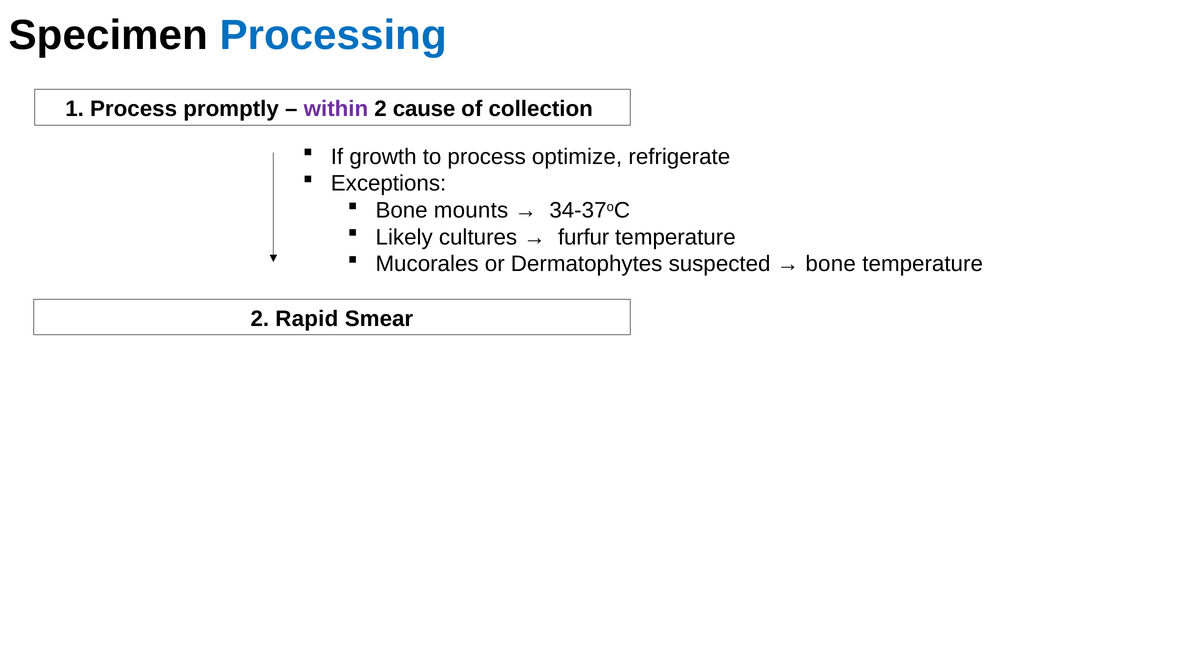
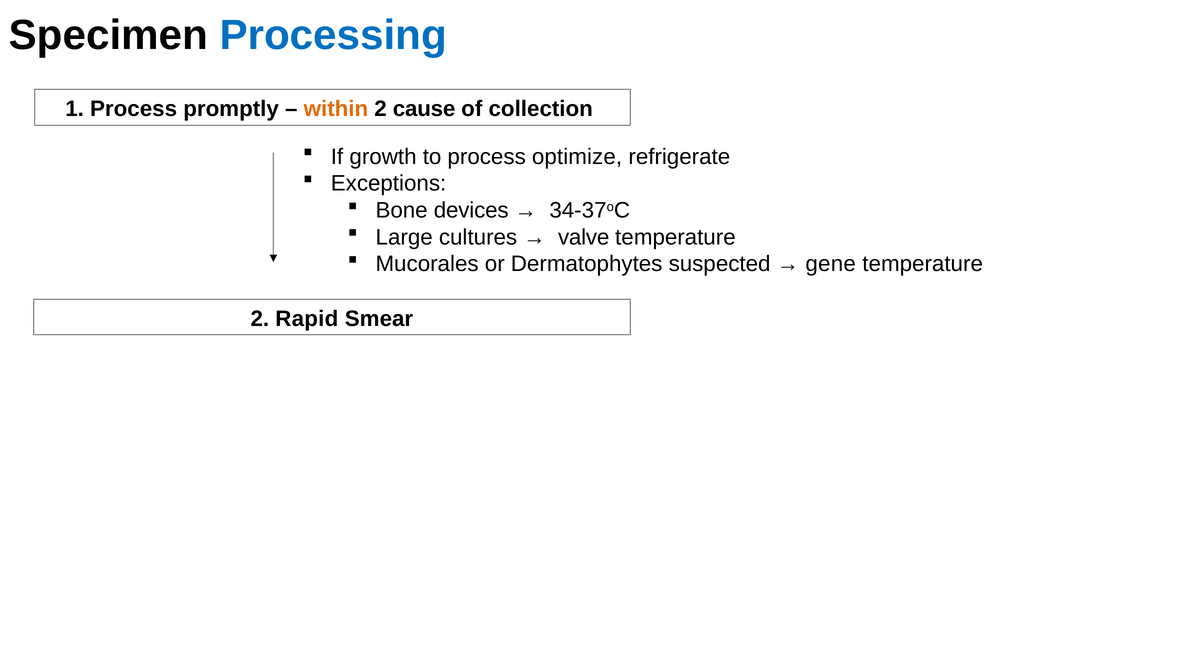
within colour: purple -> orange
mounts: mounts -> devices
Likely: Likely -> Large
furfur: furfur -> valve
bone at (831, 264): bone -> gene
